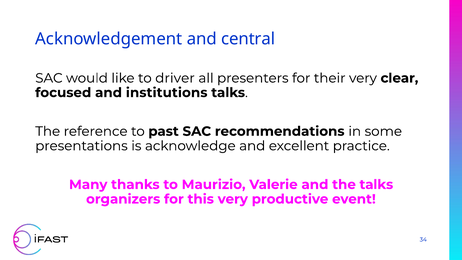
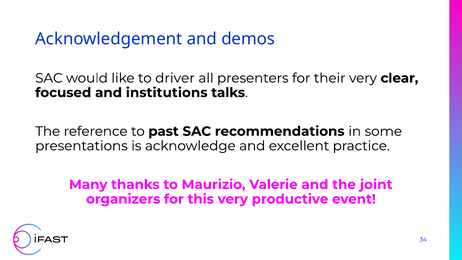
central: central -> demos
the talks: talks -> joint
